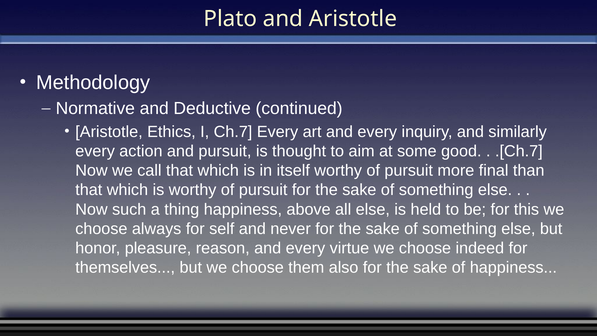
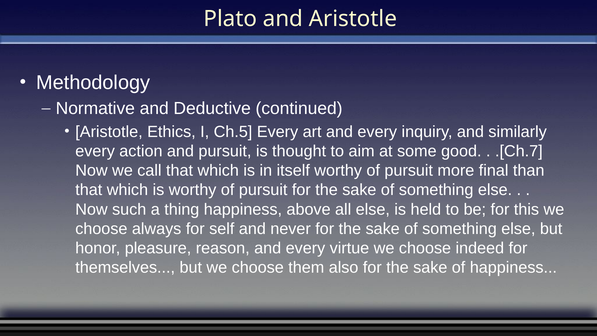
Ch.7: Ch.7 -> Ch.5
